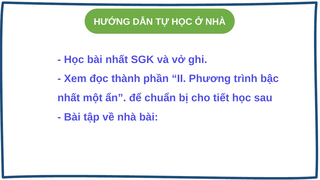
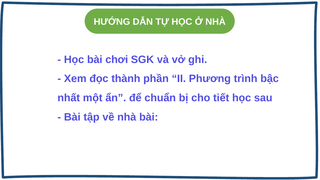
bài nhất: nhất -> chơi
